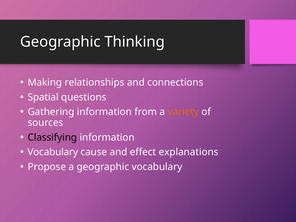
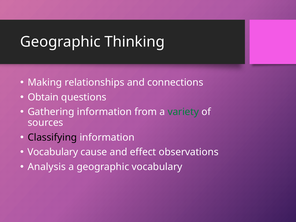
Spatial: Spatial -> Obtain
variety colour: orange -> green
explanations: explanations -> observations
Propose: Propose -> Analysis
